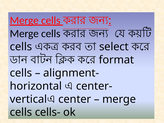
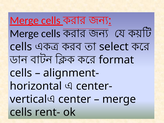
cells-: cells- -> rent-
